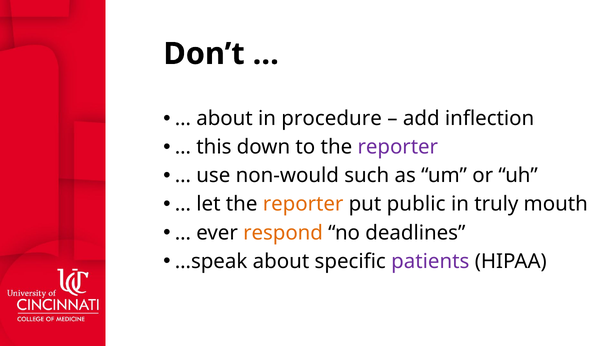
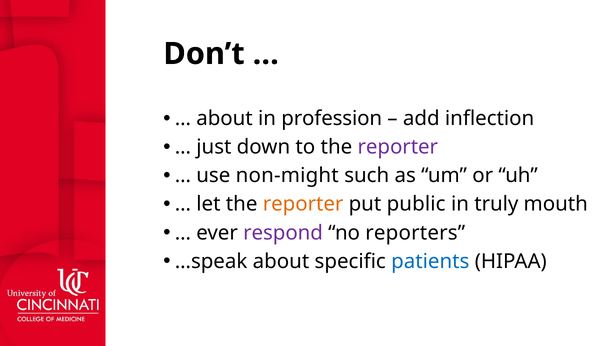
procedure: procedure -> profession
this: this -> just
non-would: non-would -> non-might
respond colour: orange -> purple
deadlines: deadlines -> reporters
patients colour: purple -> blue
